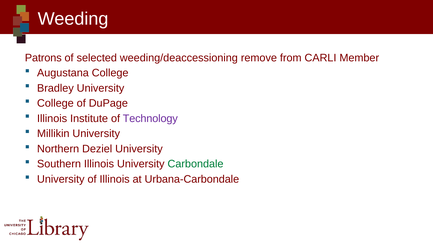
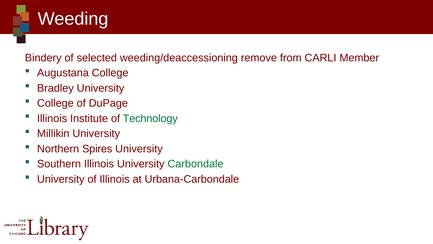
Patrons: Patrons -> Bindery
Technology colour: purple -> green
Deziel: Deziel -> Spires
